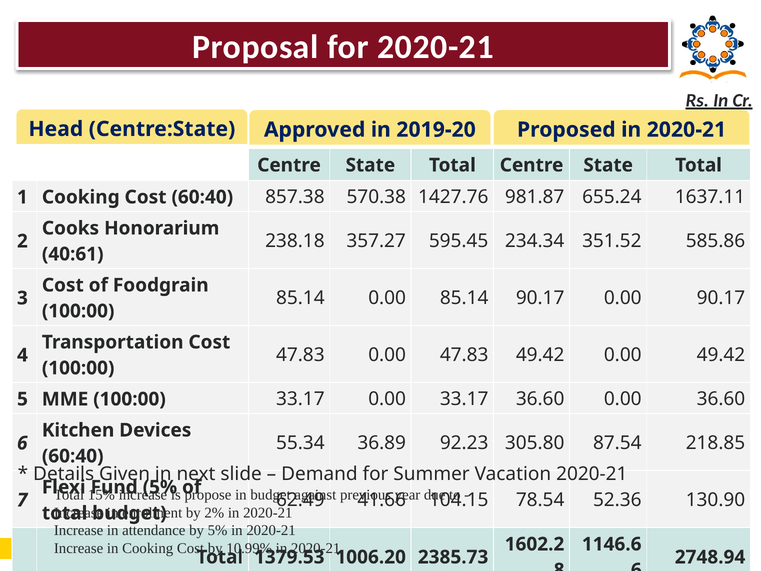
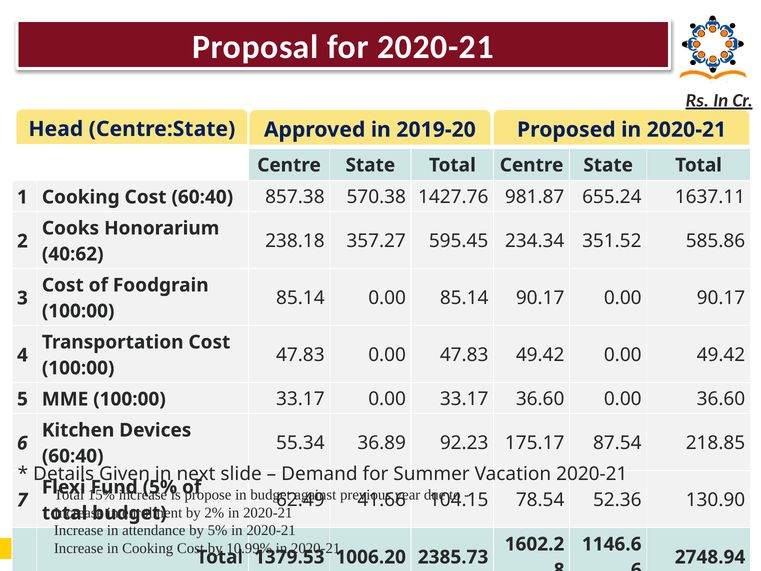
40:61: 40:61 -> 40:62
305.80: 305.80 -> 175.17
